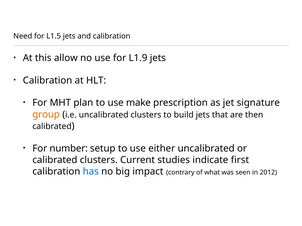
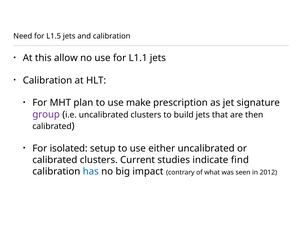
L1.9: L1.9 -> L1.1
group colour: orange -> purple
number: number -> isolated
first: first -> find
